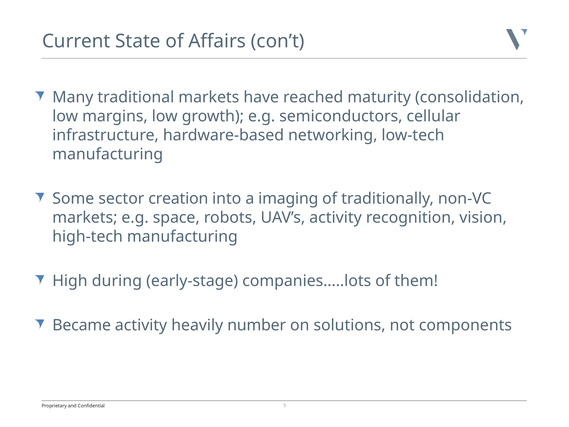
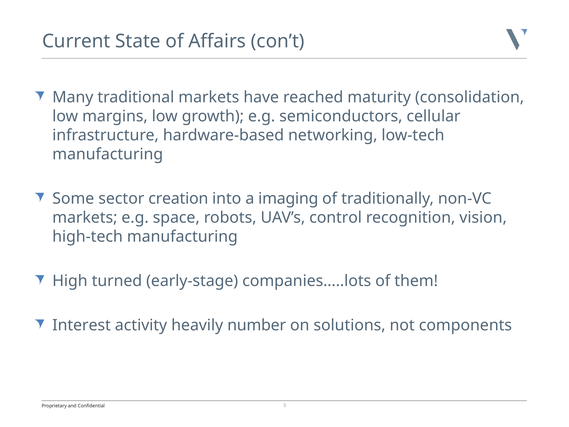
UAV’s activity: activity -> control
during: during -> turned
Became: Became -> Interest
